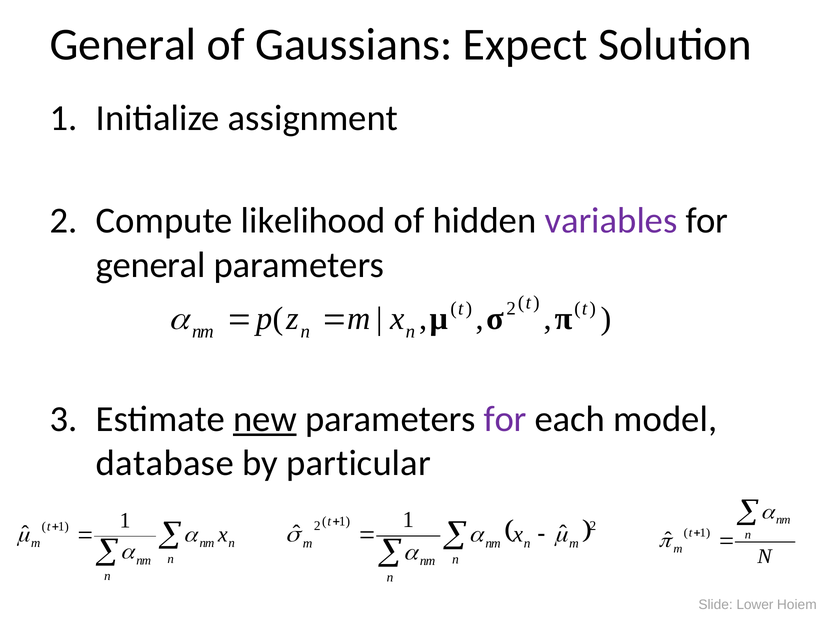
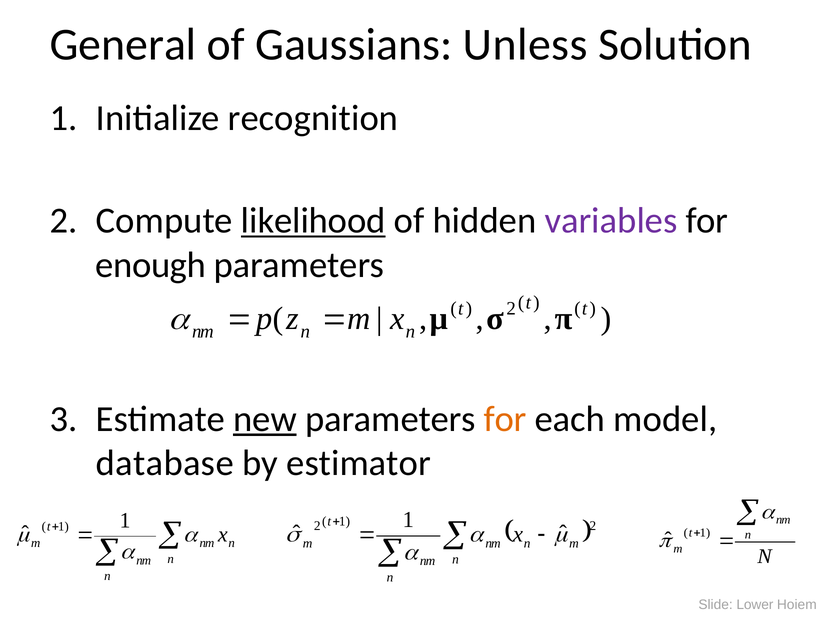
Expect: Expect -> Unless
assignment: assignment -> recognition
likelihood underline: none -> present
general at (151, 265): general -> enough
for at (505, 419) colour: purple -> orange
particular: particular -> estimator
